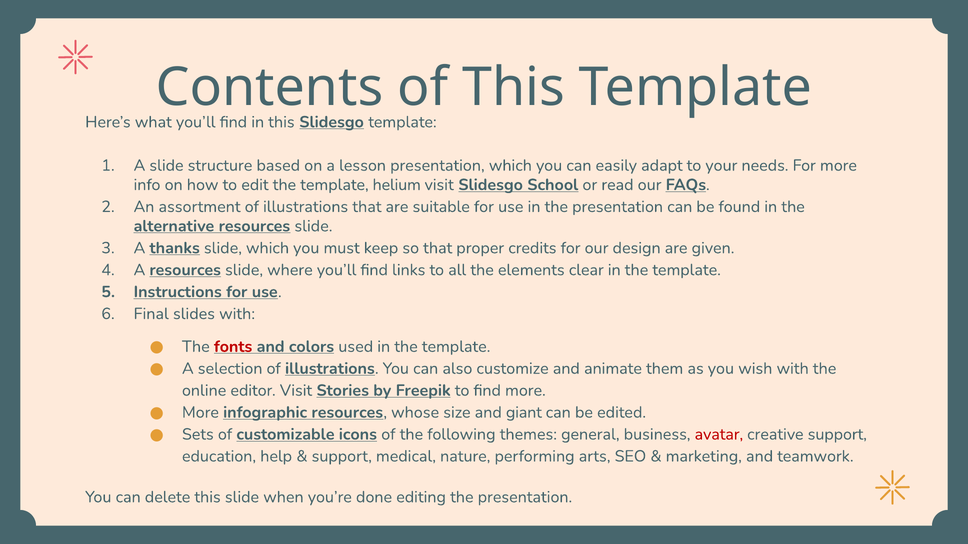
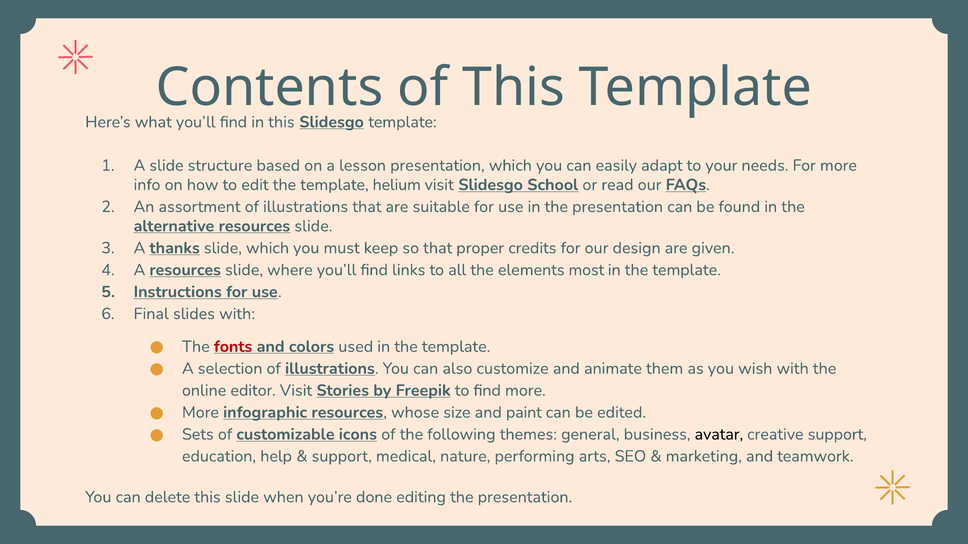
clear: clear -> most
giant: giant -> paint
avatar colour: red -> black
